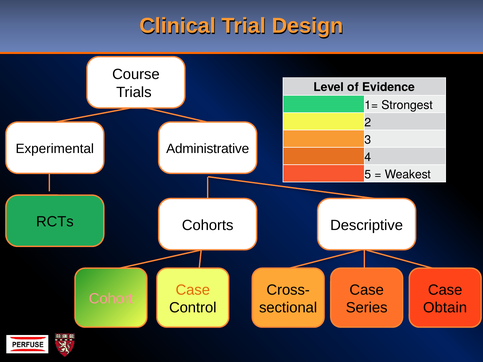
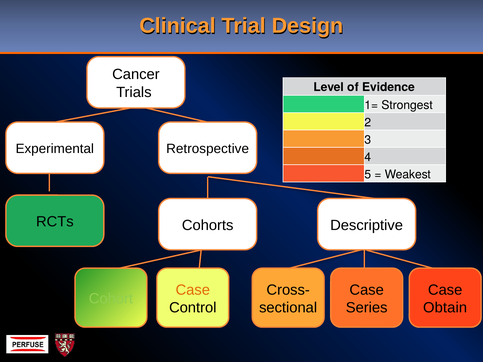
Course: Course -> Cancer
Administrative: Administrative -> Retrospective
Cohort colour: pink -> light green
